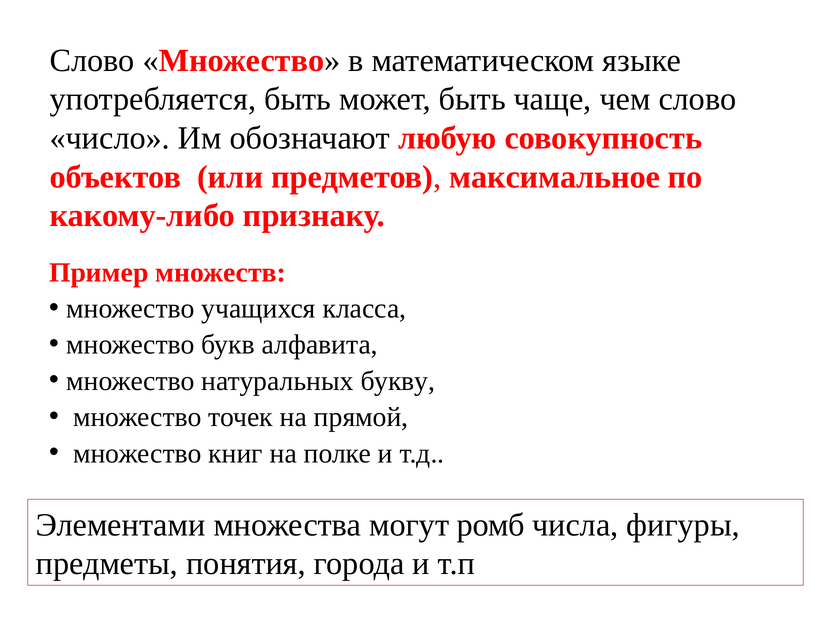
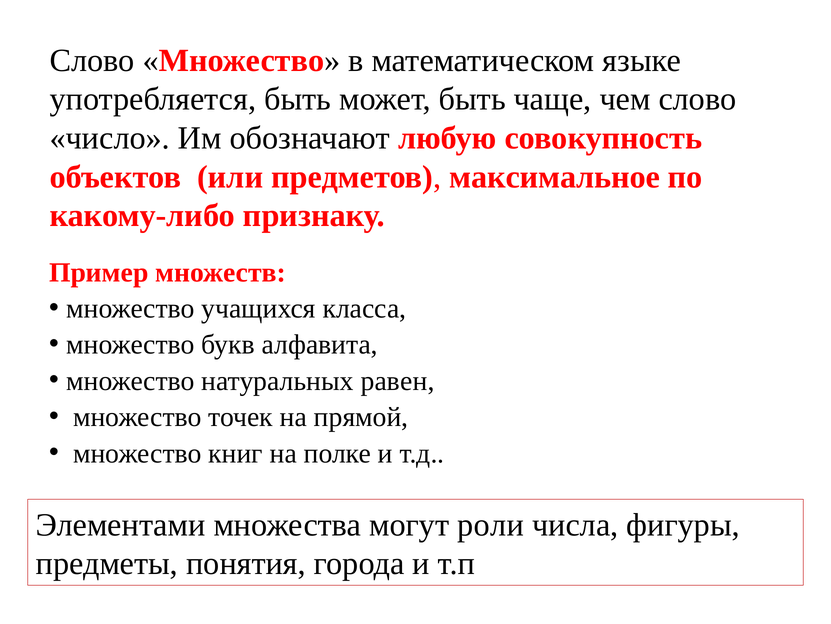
букву: букву -> равен
ромб: ромб -> роли
